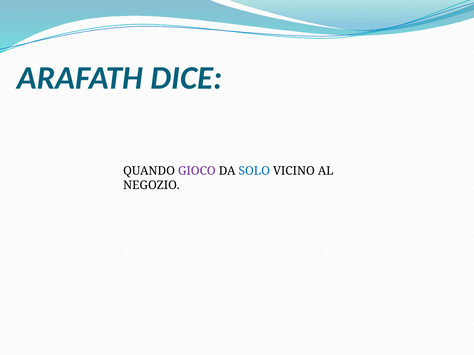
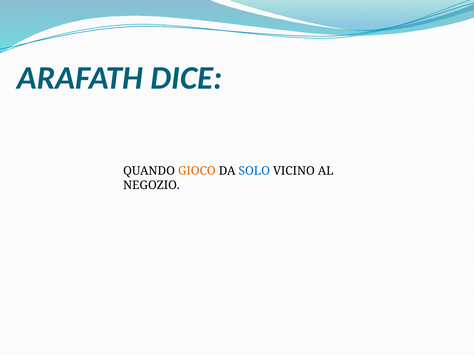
GIOCO colour: purple -> orange
